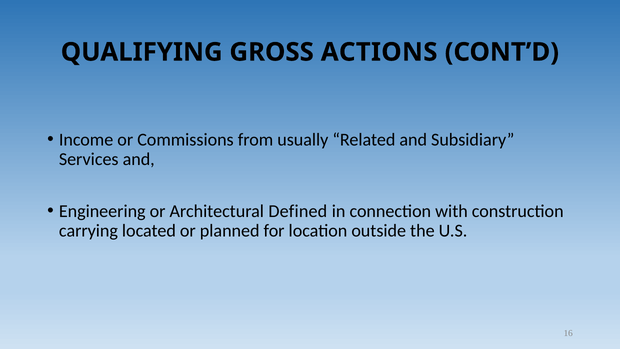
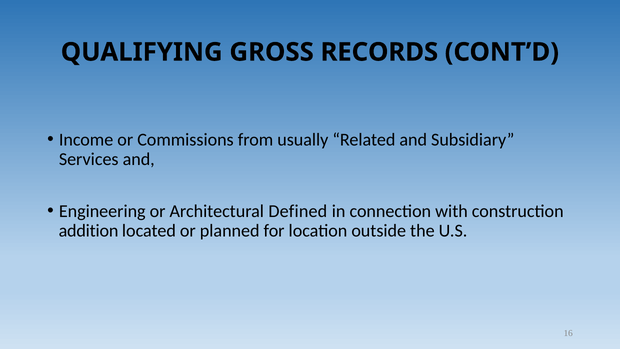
ACTIONS: ACTIONS -> RECORDS
carrying: carrying -> addition
